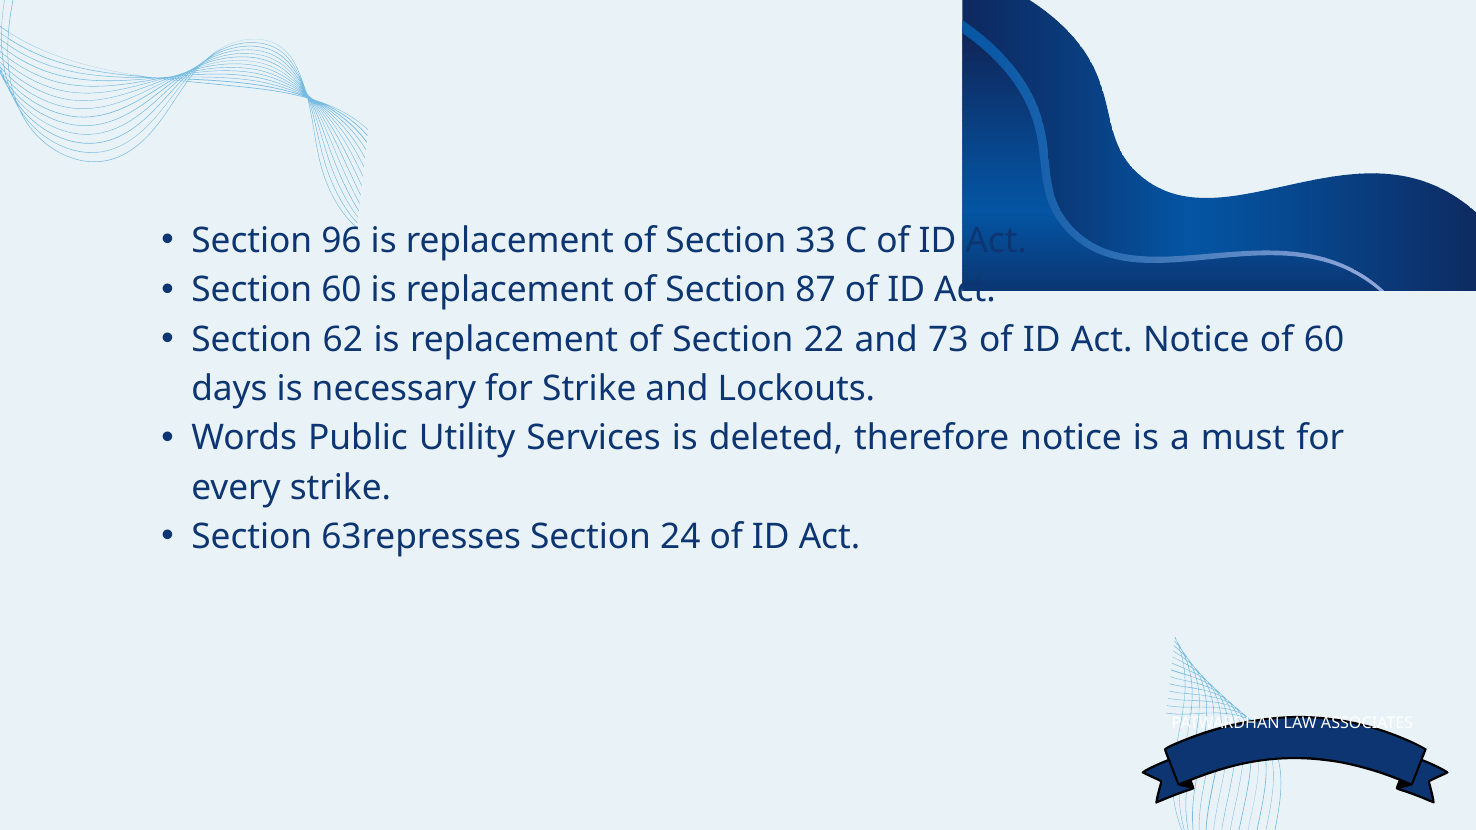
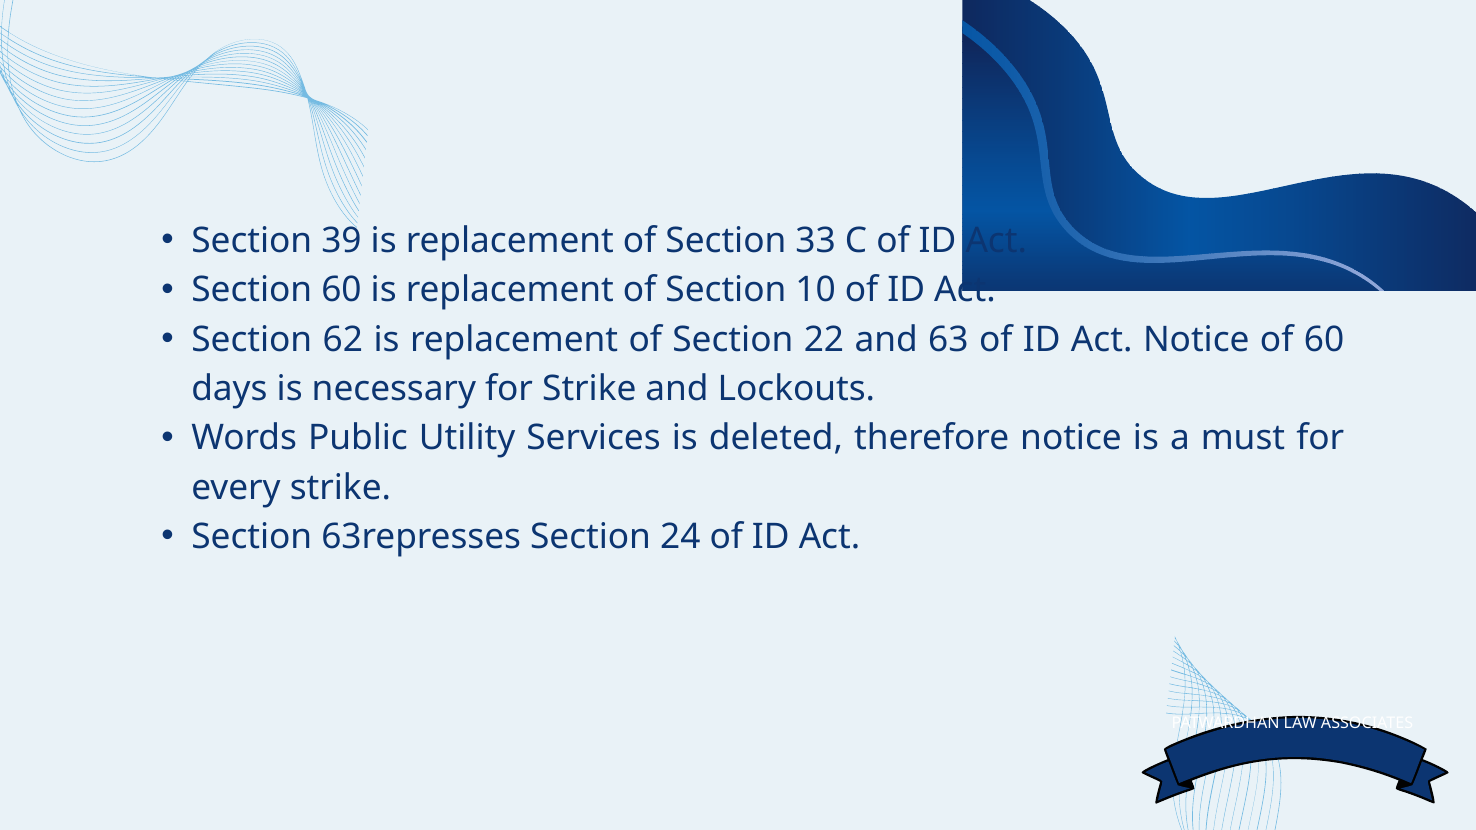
96: 96 -> 39
87: 87 -> 10
73: 73 -> 63
